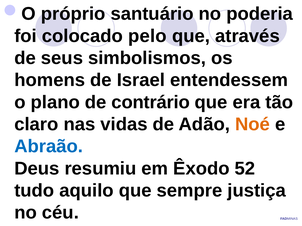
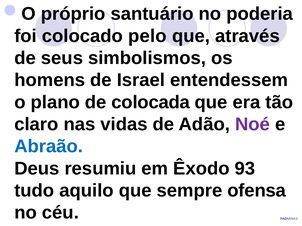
contrário: contrário -> colocada
Noé colour: orange -> purple
52: 52 -> 93
justiça: justiça -> ofensa
